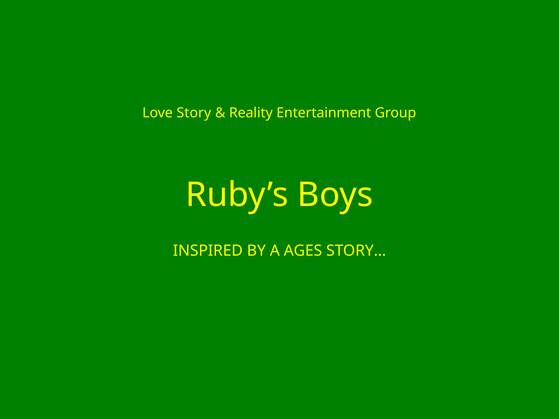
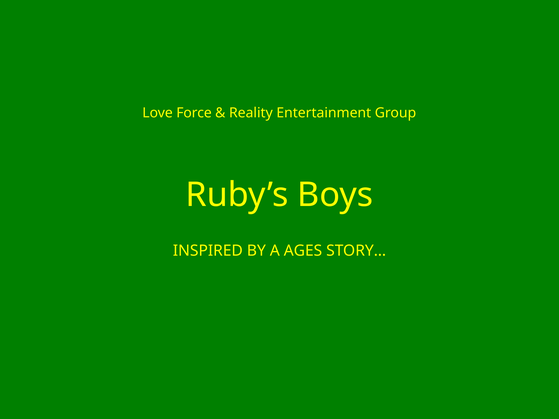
Story: Story -> Force
